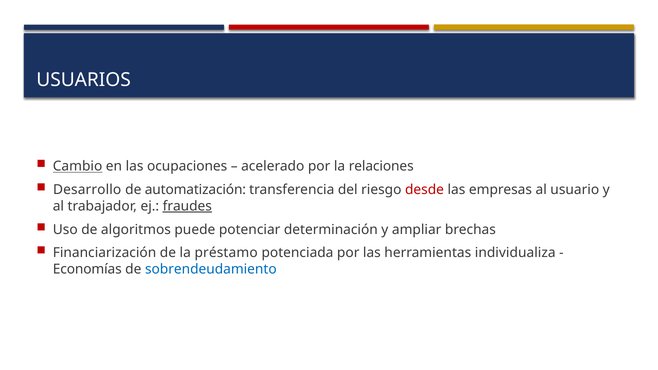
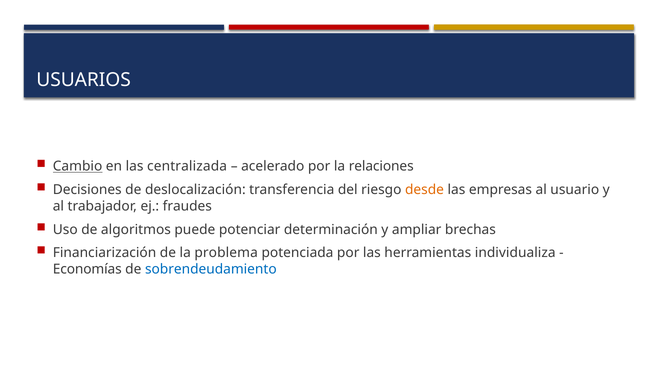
ocupaciones: ocupaciones -> centralizada
Desarrollo: Desarrollo -> Decisiones
automatización: automatización -> deslocalización
desde colour: red -> orange
fraudes underline: present -> none
préstamo: préstamo -> problema
